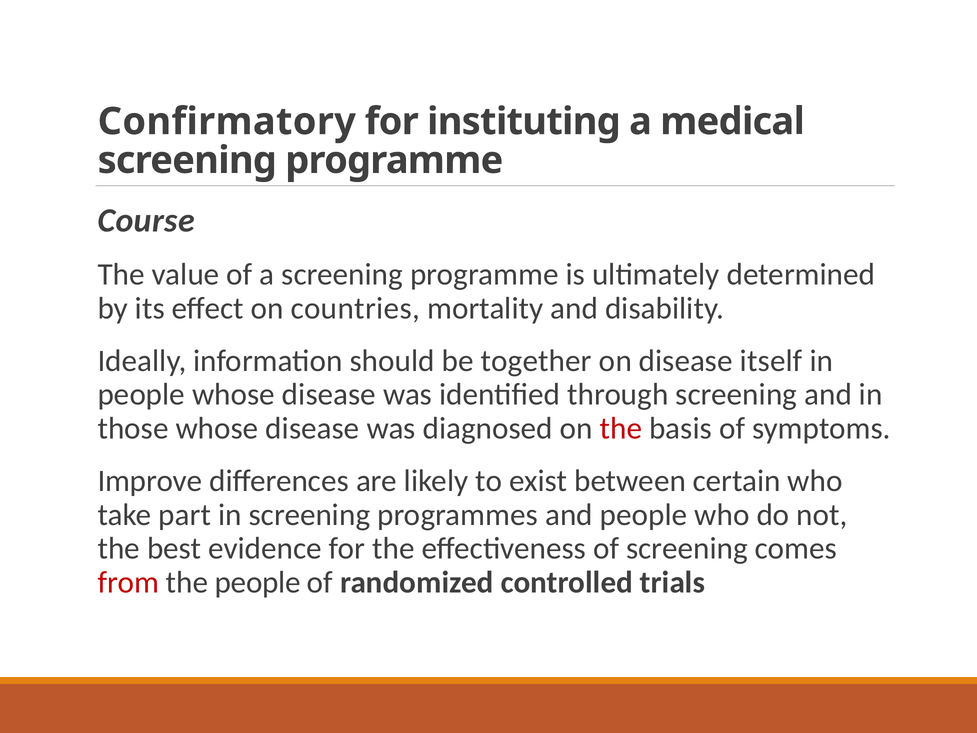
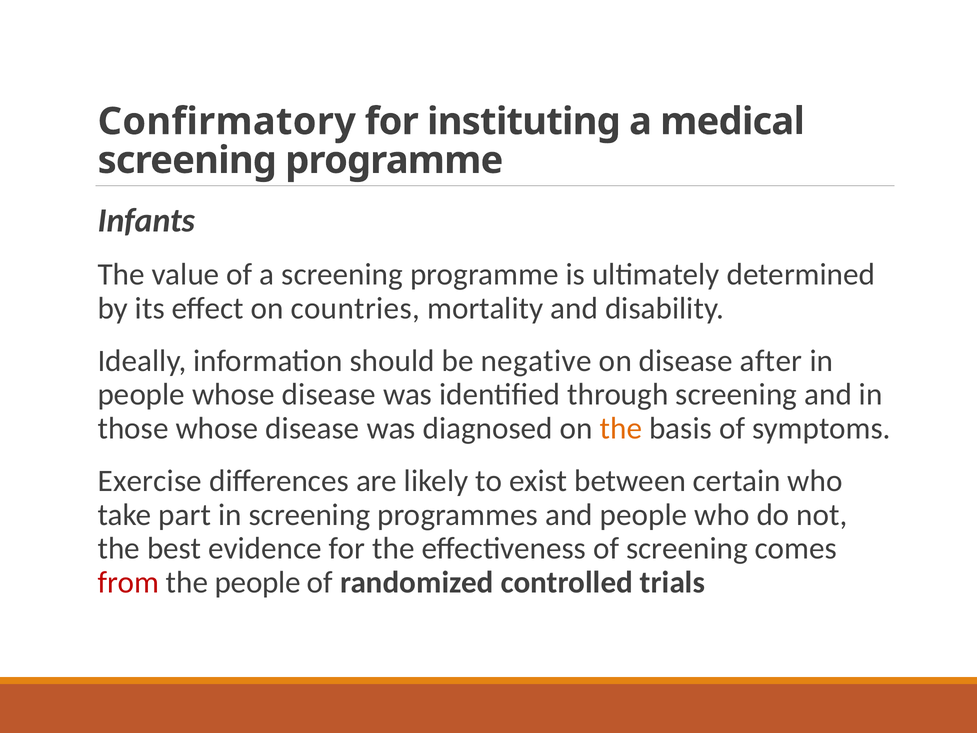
Course: Course -> Infants
together: together -> negative
itself: itself -> after
the at (621, 428) colour: red -> orange
Improve: Improve -> Exercise
